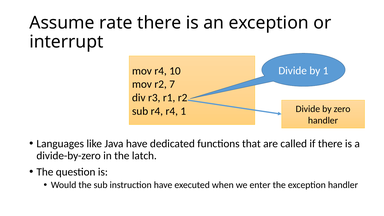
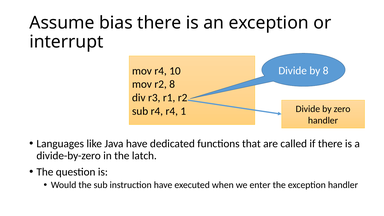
rate: rate -> bias
by 1: 1 -> 8
r2 7: 7 -> 8
